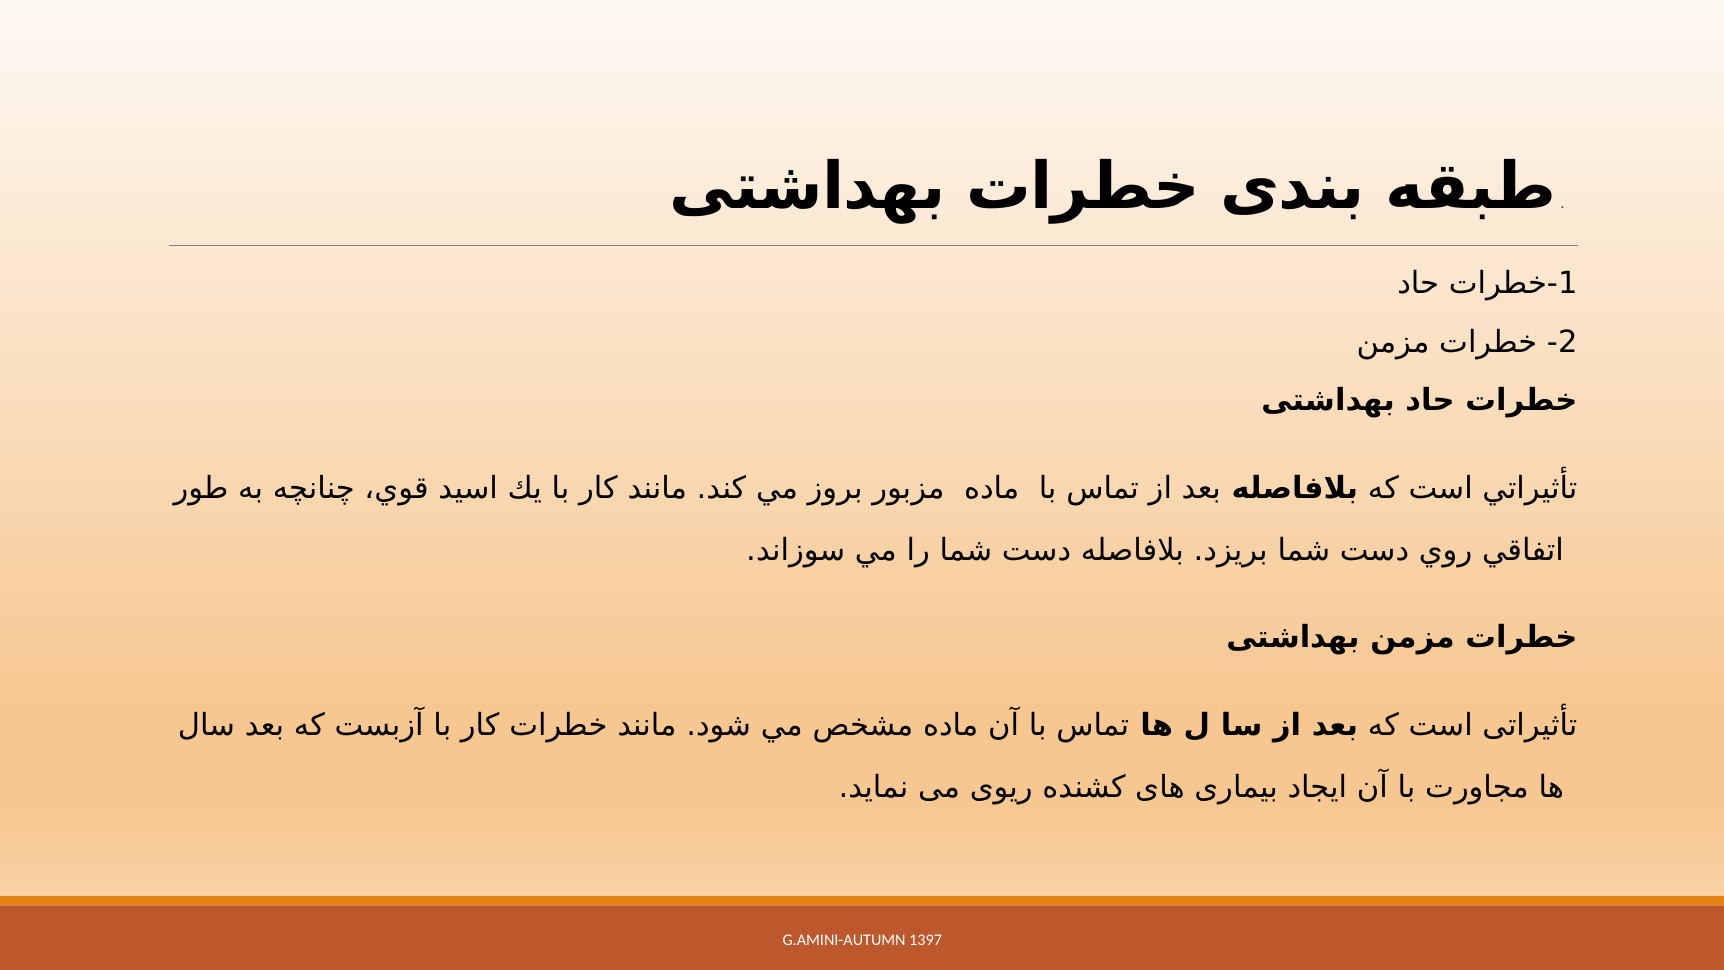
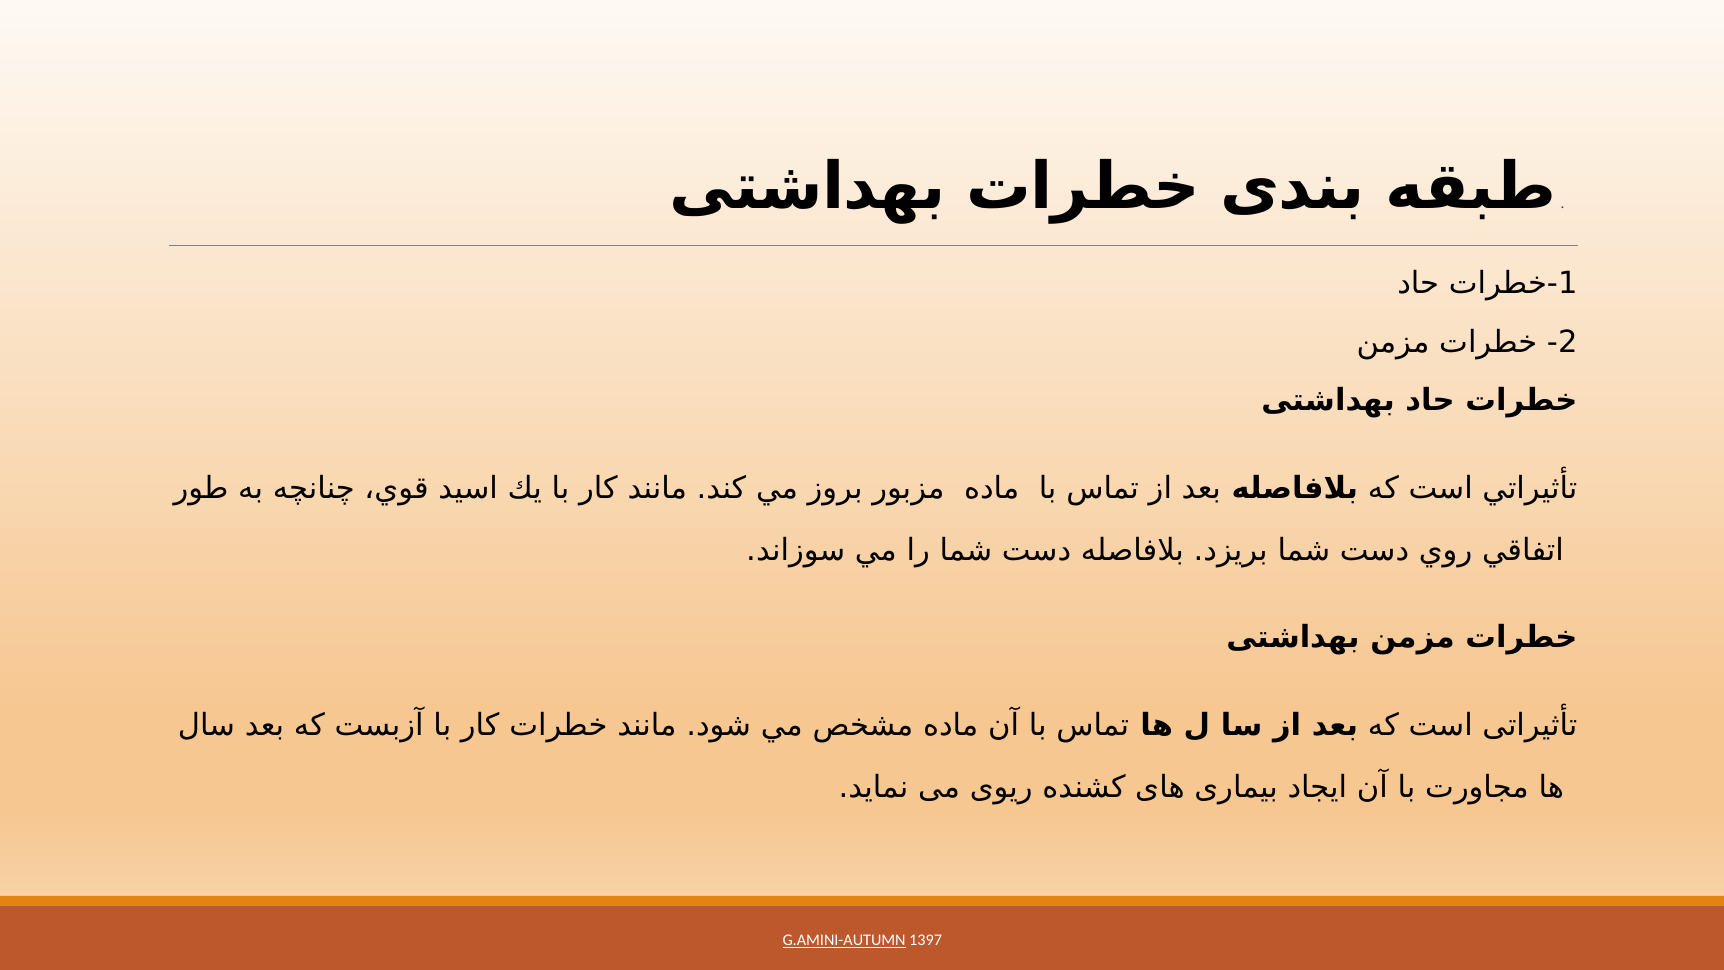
G.AMINI-AUTUMN underline: none -> present
